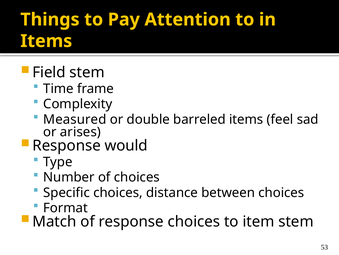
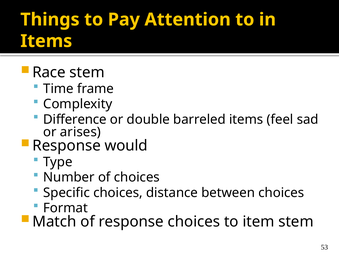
Field: Field -> Race
Measured: Measured -> Difference
